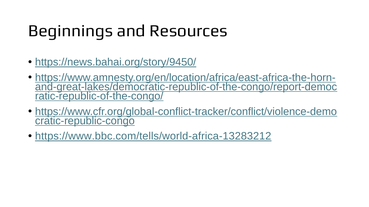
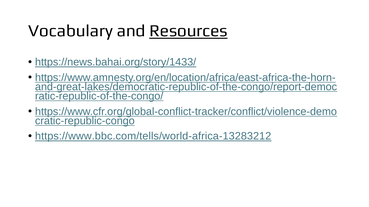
Beginnings: Beginnings -> Vocabulary
Resources underline: none -> present
https://news.bahai.org/story/9450/: https://news.bahai.org/story/9450/ -> https://news.bahai.org/story/1433/
